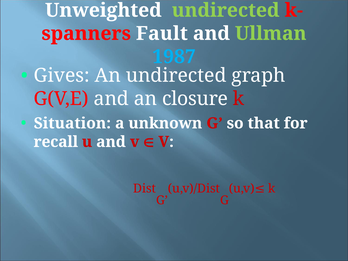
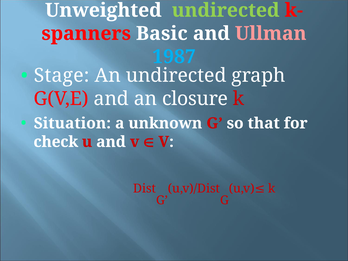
Fault: Fault -> Basic
Ullman colour: light green -> pink
Gives: Gives -> Stage
recall: recall -> check
